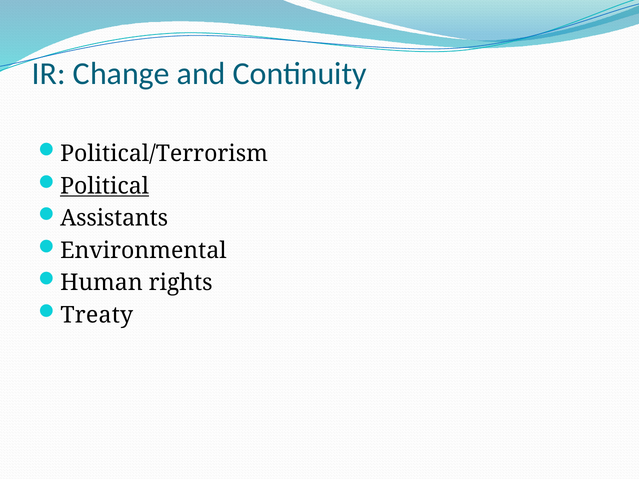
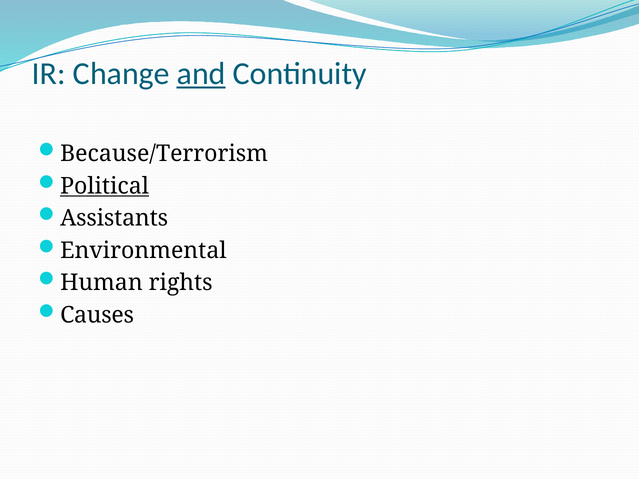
and underline: none -> present
Political/Terrorism: Political/Terrorism -> Because/Terrorism
Treaty: Treaty -> Causes
